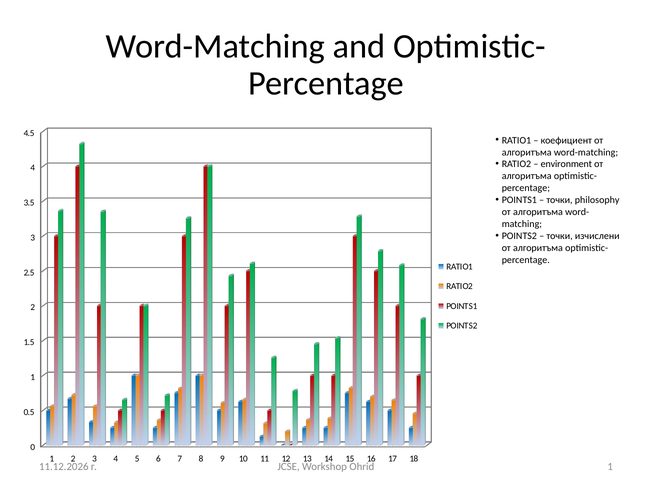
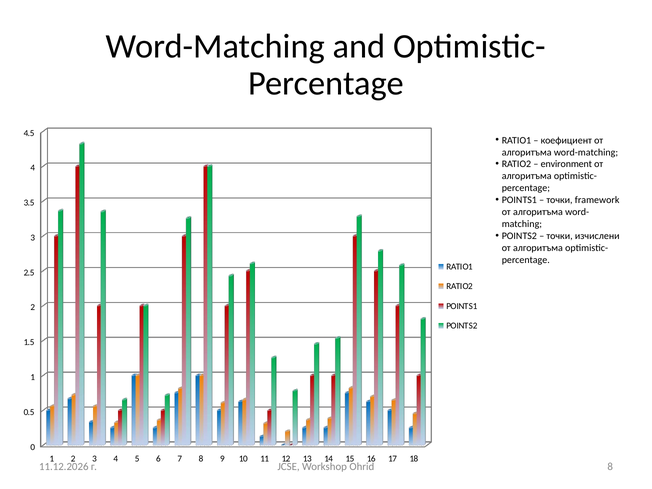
philosophy: philosophy -> framework
Ohrid 1: 1 -> 8
